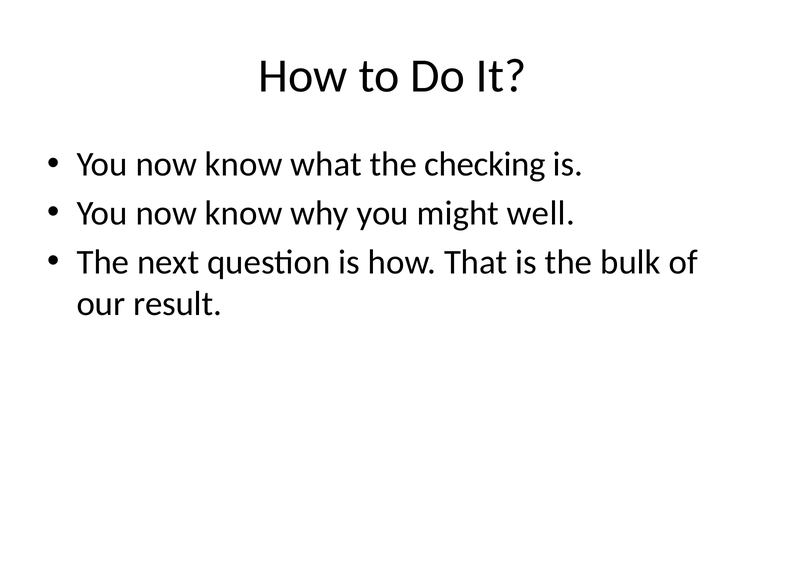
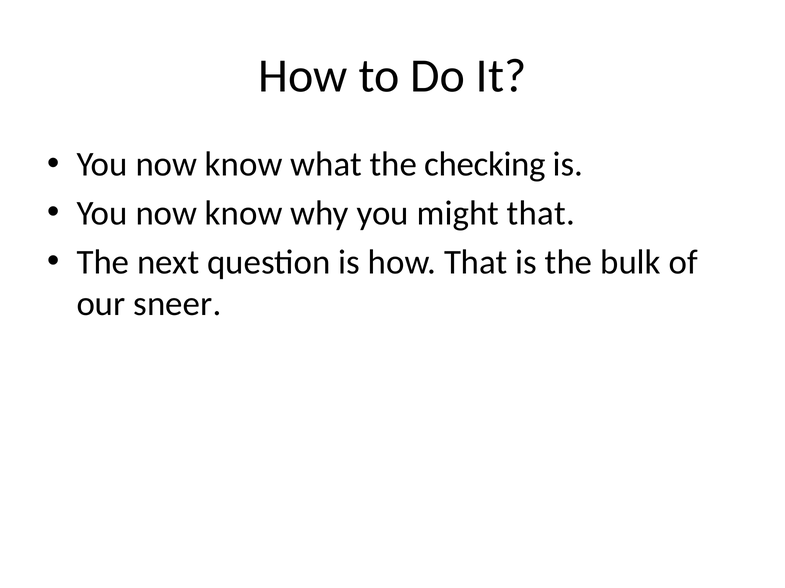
might well: well -> that
result: result -> sneer
